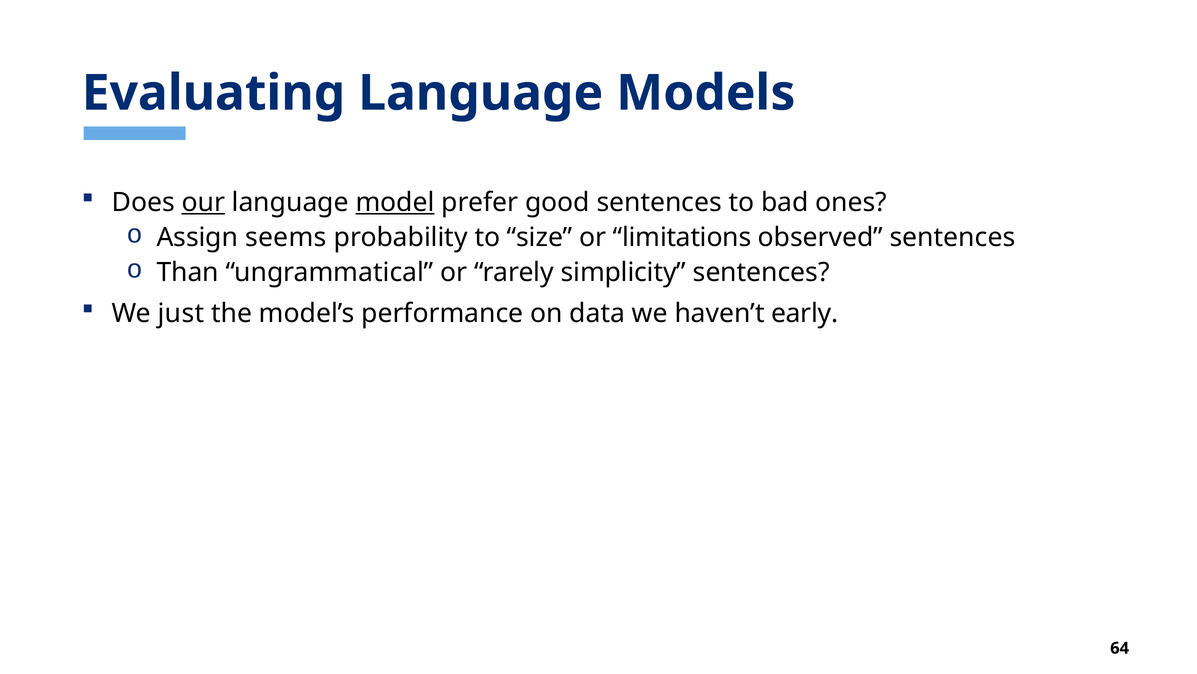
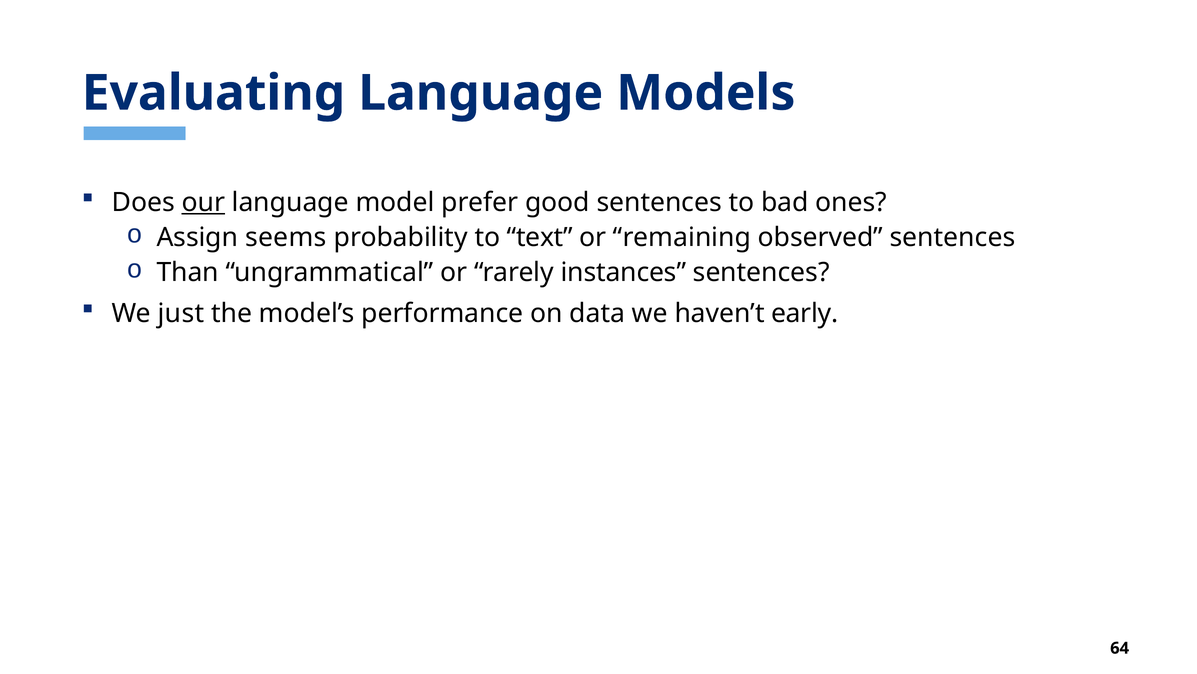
model underline: present -> none
size: size -> text
limitations: limitations -> remaining
simplicity: simplicity -> instances
